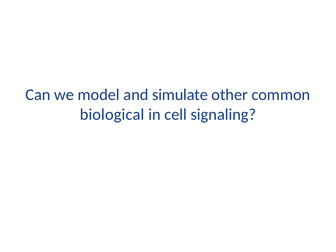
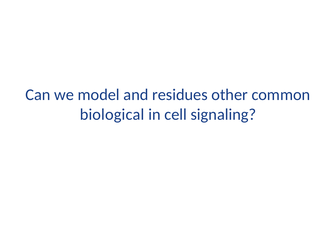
simulate: simulate -> residues
